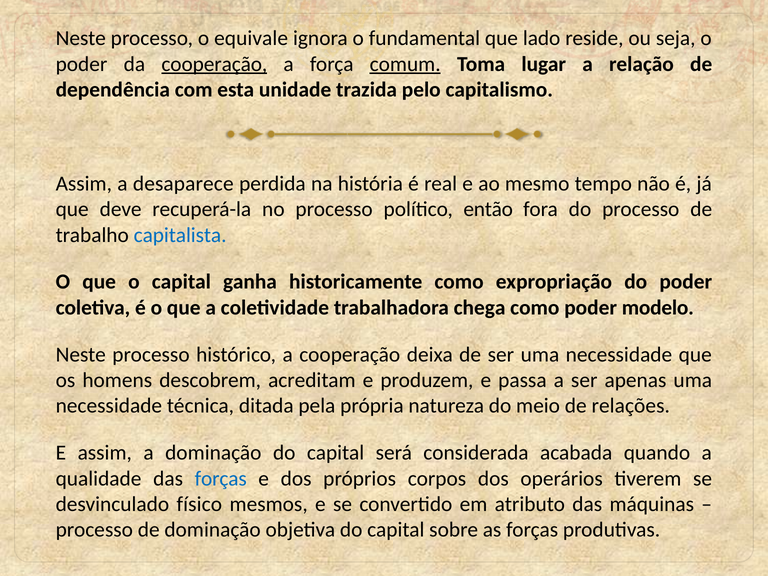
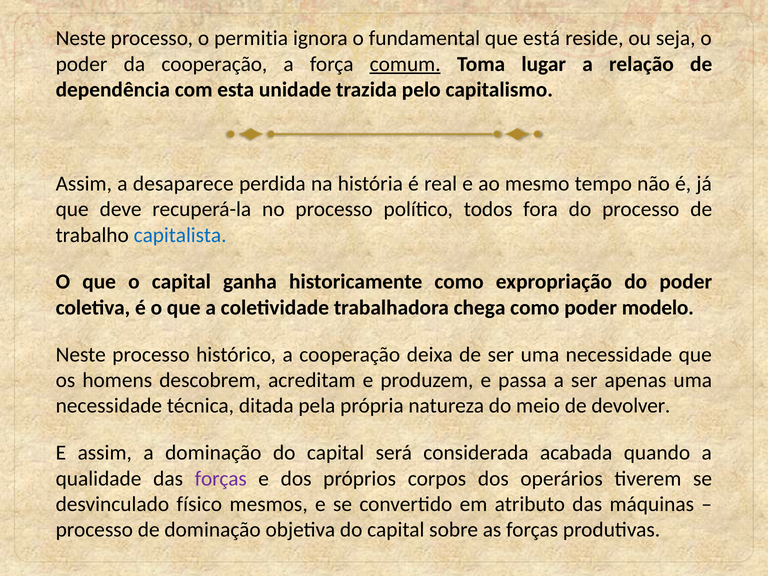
equivale: equivale -> permitia
lado: lado -> está
cooperação at (214, 64) underline: present -> none
então: então -> todos
relações: relações -> devolver
forças at (221, 478) colour: blue -> purple
